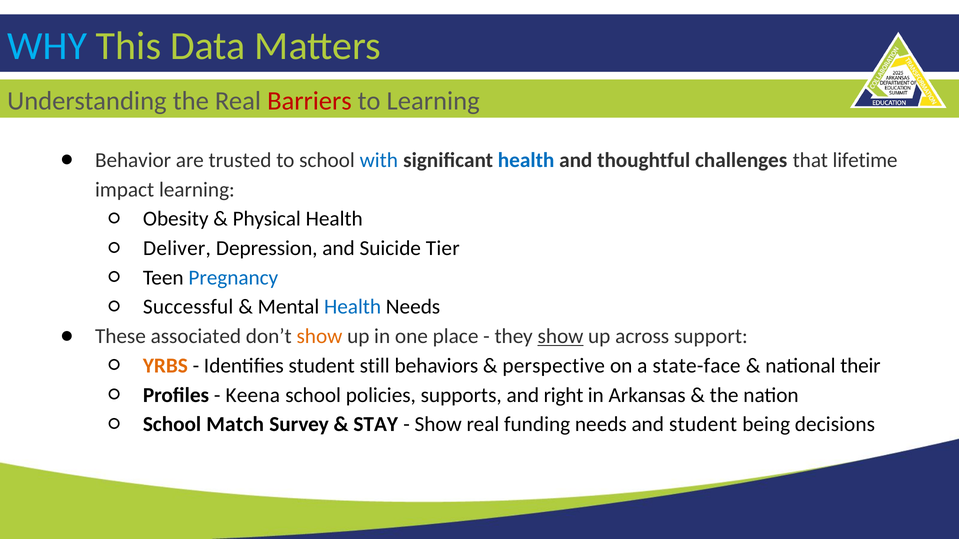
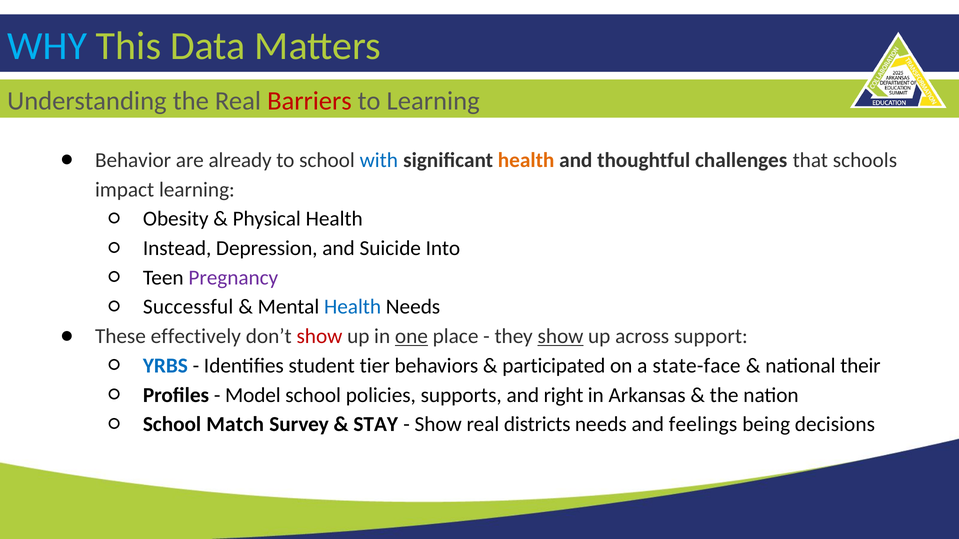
trusted: trusted -> already
health at (526, 160) colour: blue -> orange
lifetime: lifetime -> schools
Deliver: Deliver -> Instead
Tier: Tier -> Into
Pregnancy colour: blue -> purple
associated: associated -> effectively
show at (319, 337) colour: orange -> red
one underline: none -> present
YRBS colour: orange -> blue
still: still -> tier
perspective: perspective -> participated
Keena: Keena -> Model
funding: funding -> districts
and student: student -> feelings
